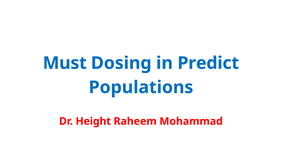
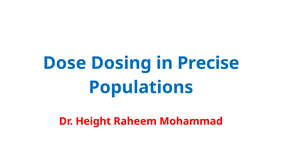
Must: Must -> Dose
Predict: Predict -> Precise
